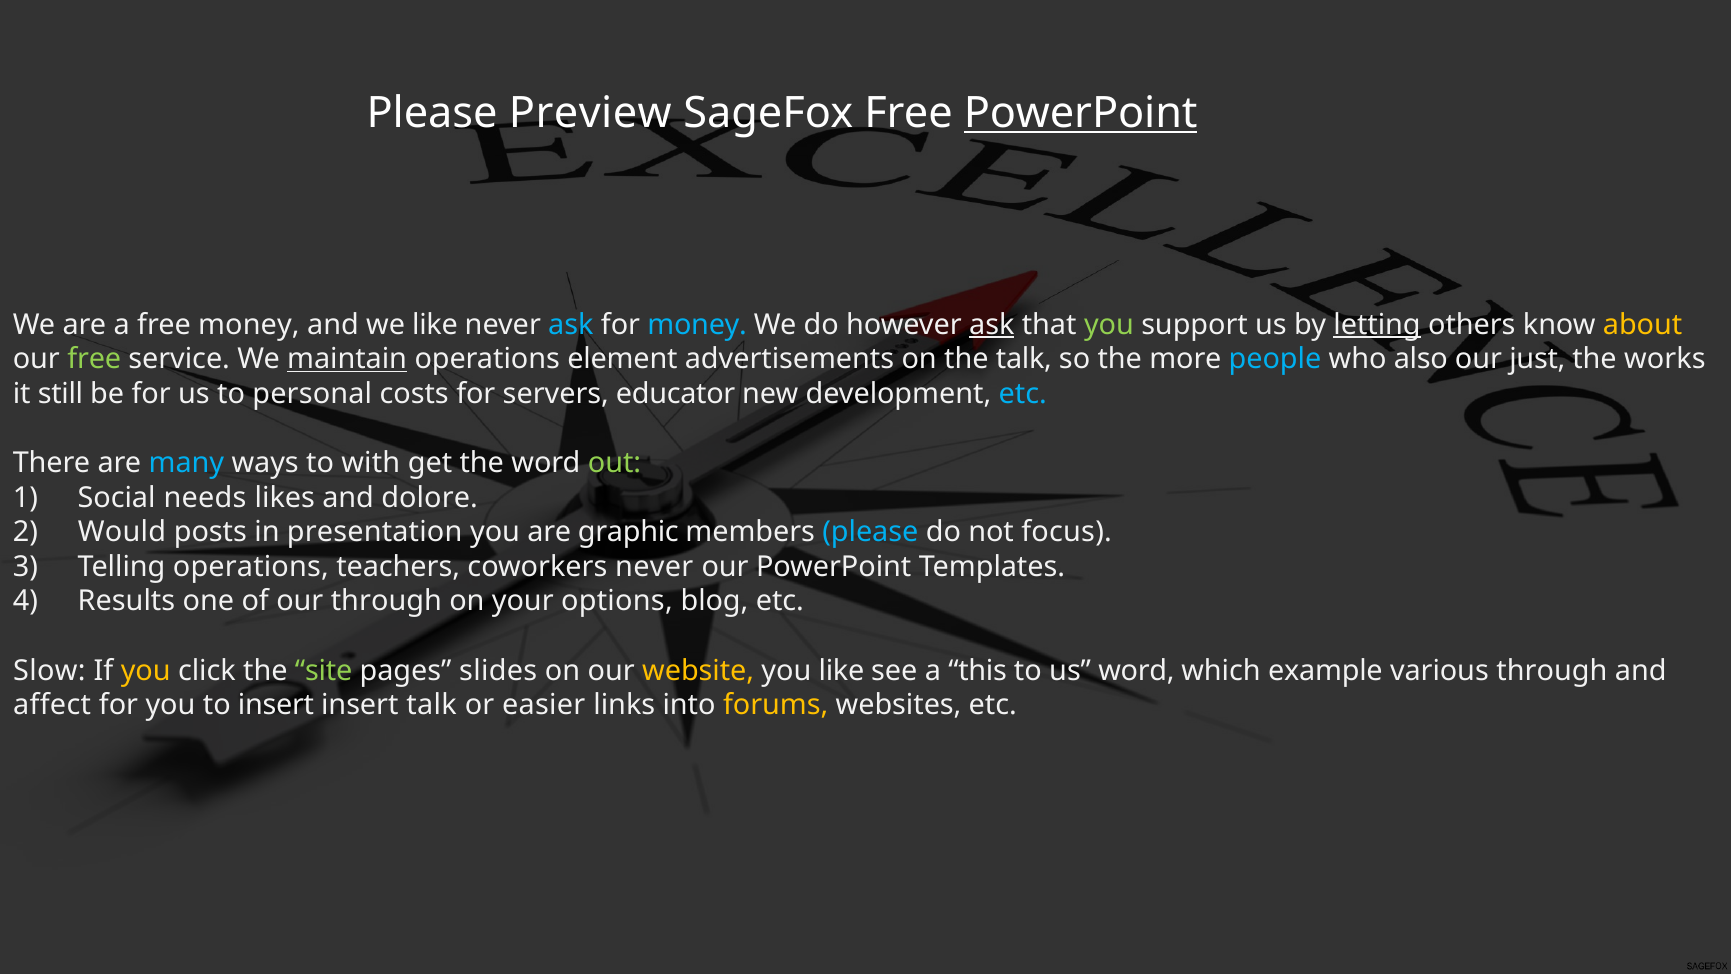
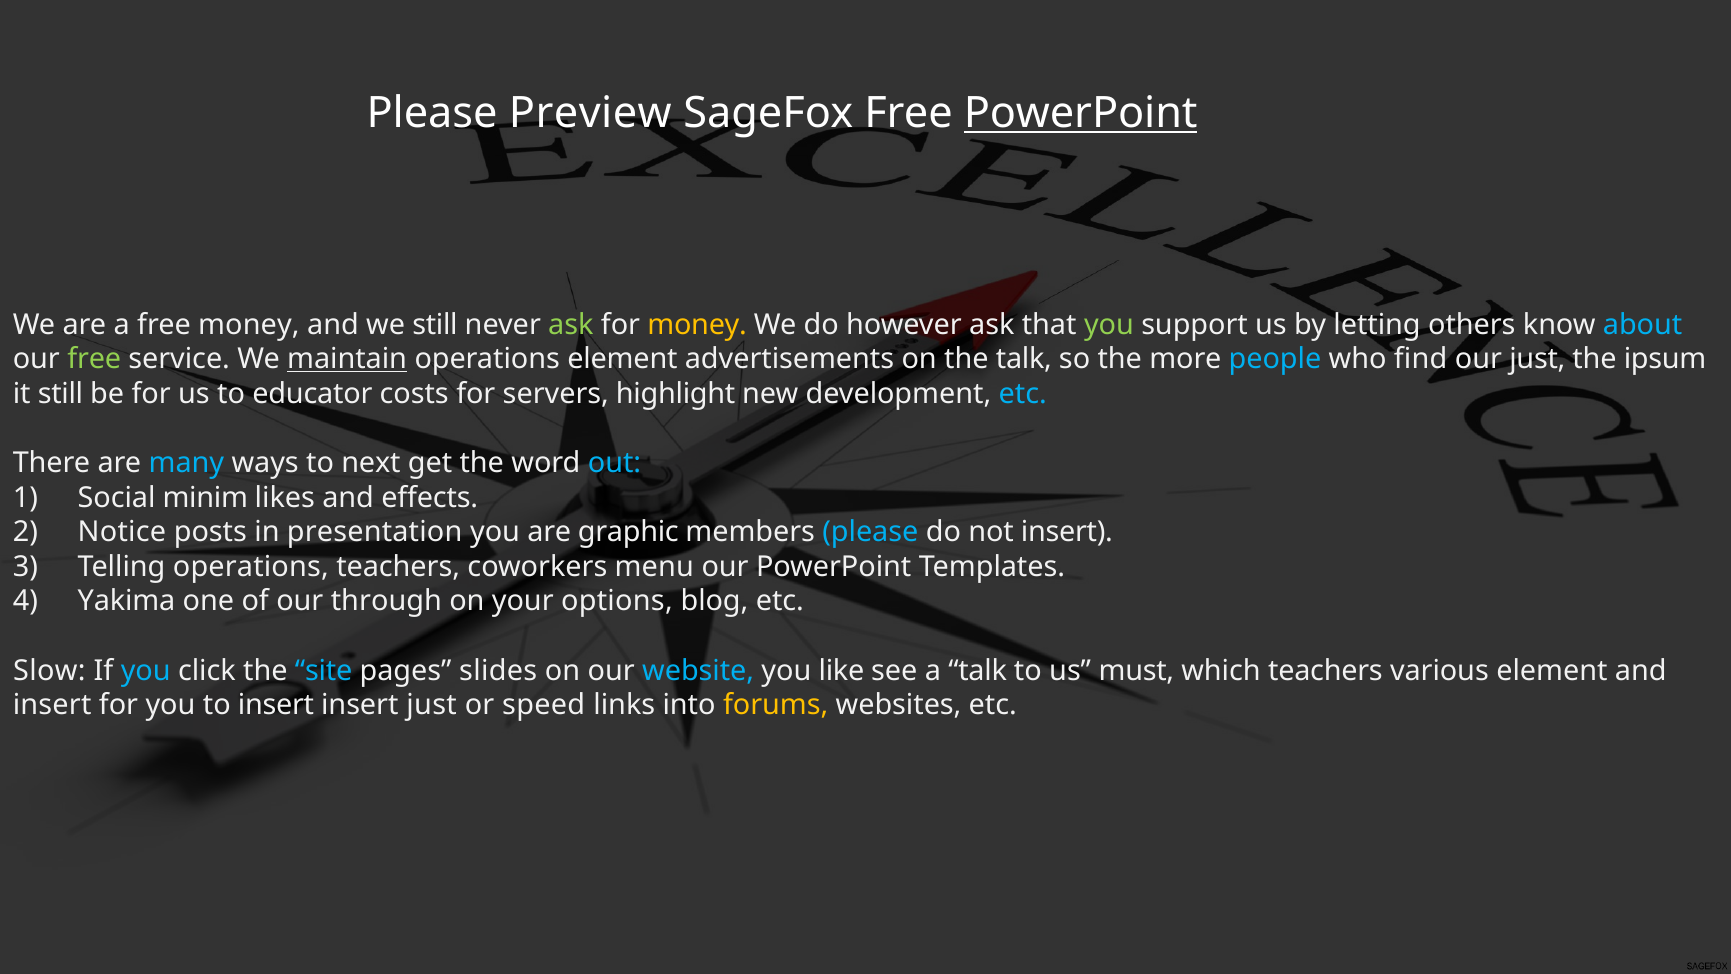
we like: like -> still
ask at (571, 324) colour: light blue -> light green
money at (697, 324) colour: light blue -> yellow
ask at (992, 324) underline: present -> none
letting underline: present -> none
about colour: yellow -> light blue
also: also -> find
works: works -> ipsum
personal: personal -> educator
educator: educator -> highlight
with: with -> next
out colour: light green -> light blue
needs: needs -> minim
dolore: dolore -> effects
Would: Would -> Notice
not focus: focus -> insert
coworkers never: never -> menu
Results: Results -> Yakima
you at (146, 670) colour: yellow -> light blue
site colour: light green -> light blue
website colour: yellow -> light blue
a this: this -> talk
us word: word -> must
which example: example -> teachers
various through: through -> element
affect at (52, 705): affect -> insert
insert talk: talk -> just
easier: easier -> speed
